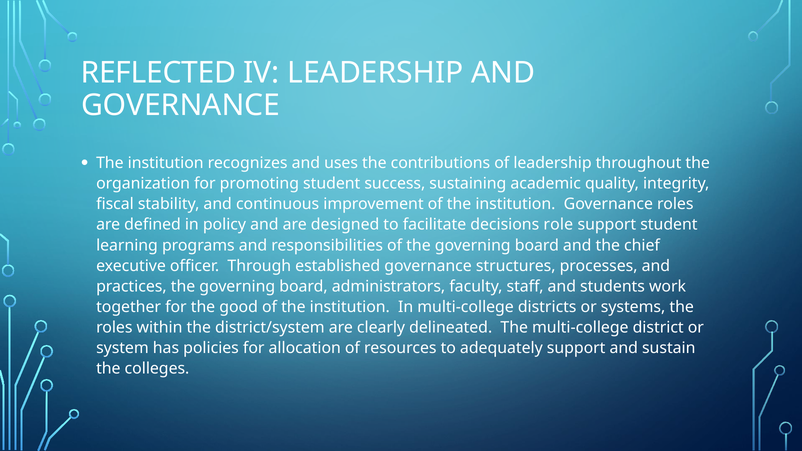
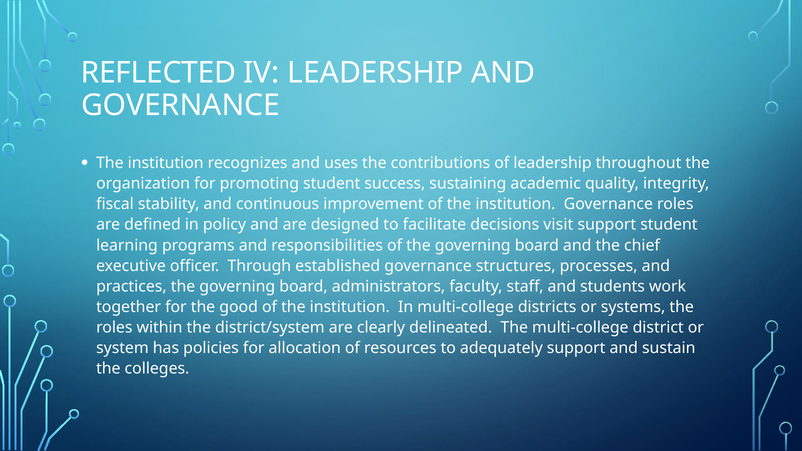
role: role -> visit
